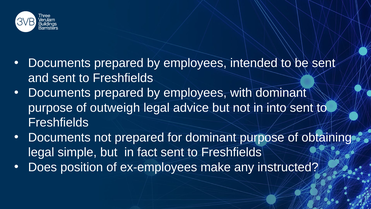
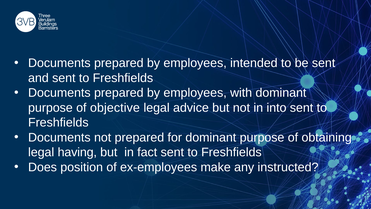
outweigh: outweigh -> objective
simple: simple -> having
